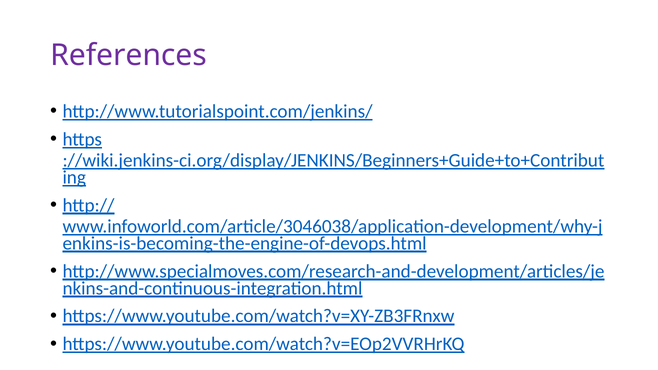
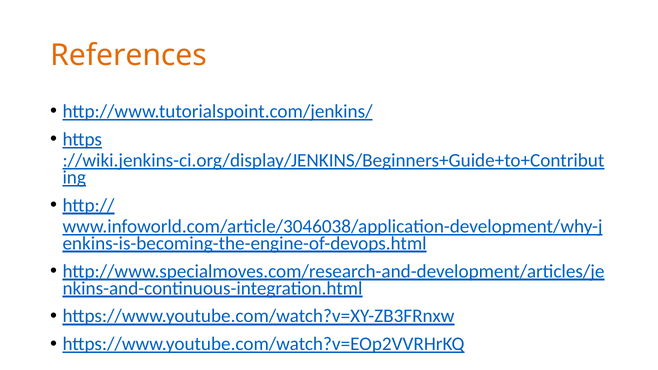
References colour: purple -> orange
